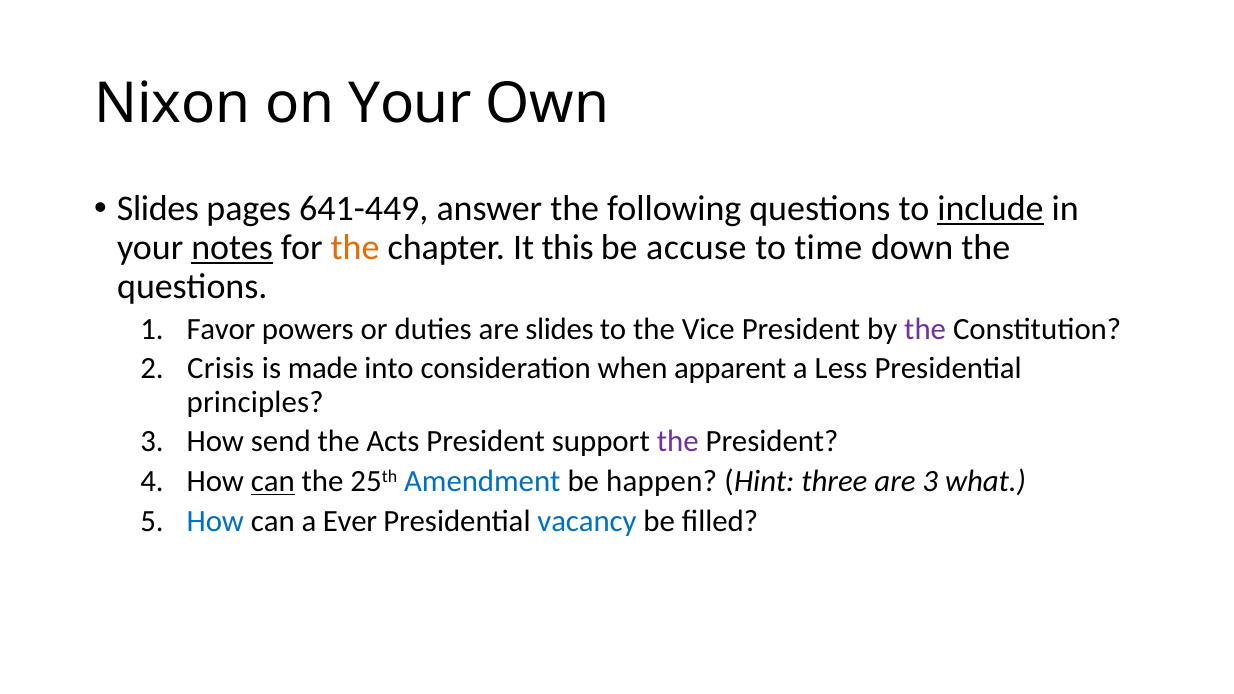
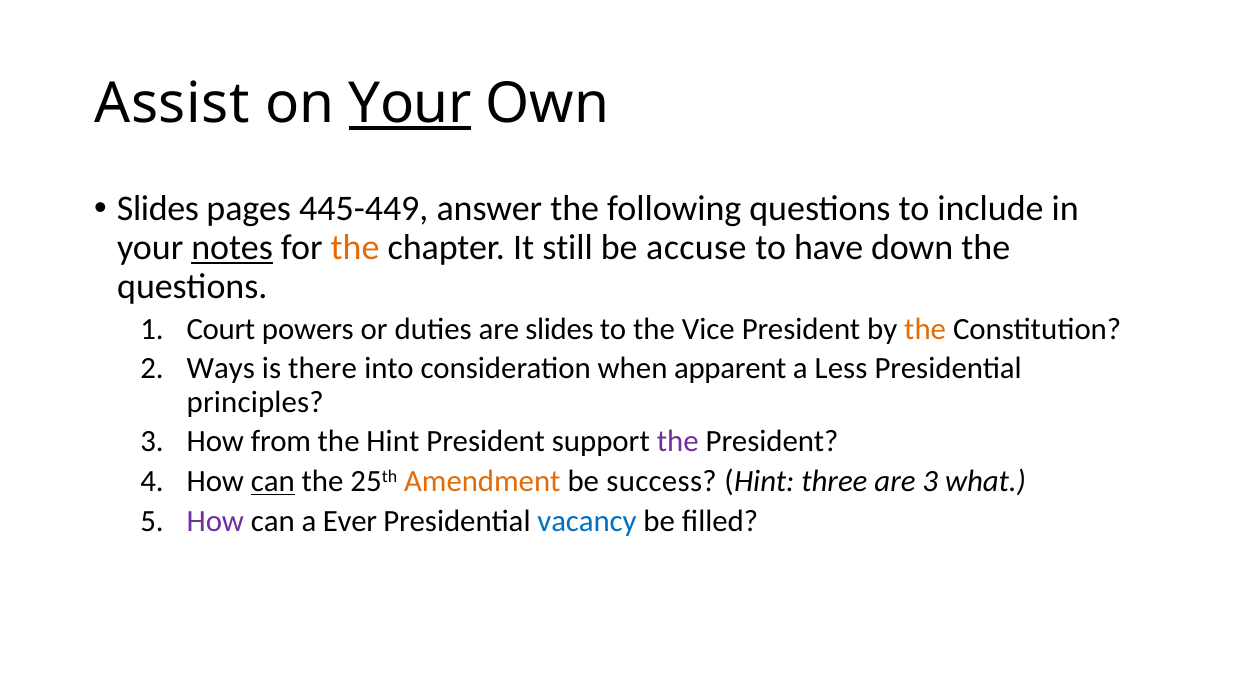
Nixon: Nixon -> Assist
Your at (410, 104) underline: none -> present
641-449: 641-449 -> 445-449
include underline: present -> none
this: this -> still
time: time -> have
Favor: Favor -> Court
the at (925, 329) colour: purple -> orange
Crisis: Crisis -> Ways
made: made -> there
send: send -> from
the Acts: Acts -> Hint
Amendment colour: blue -> orange
happen: happen -> success
How at (215, 521) colour: blue -> purple
